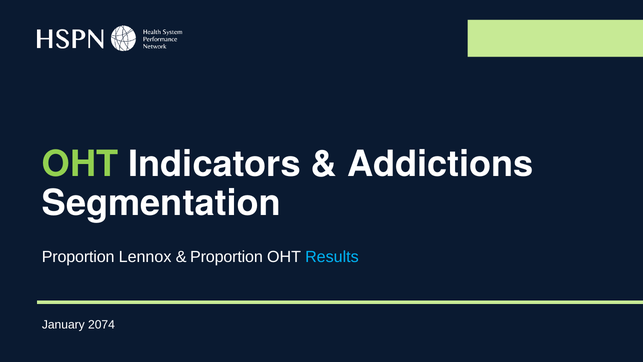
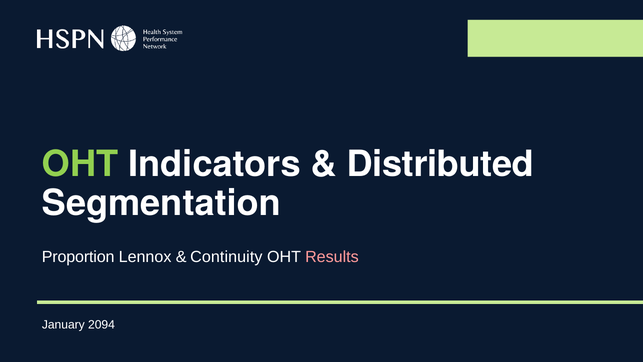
Addictions: Addictions -> Distributed
Proportion at (226, 257): Proportion -> Continuity
Results colour: light blue -> pink
2074: 2074 -> 2094
